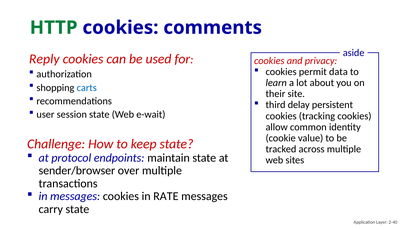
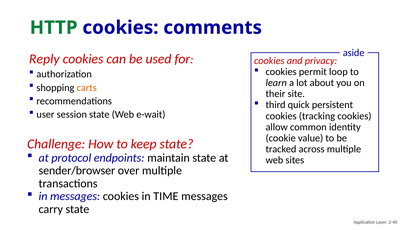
data: data -> loop
carts colour: blue -> orange
delay: delay -> quick
RATE: RATE -> TIME
